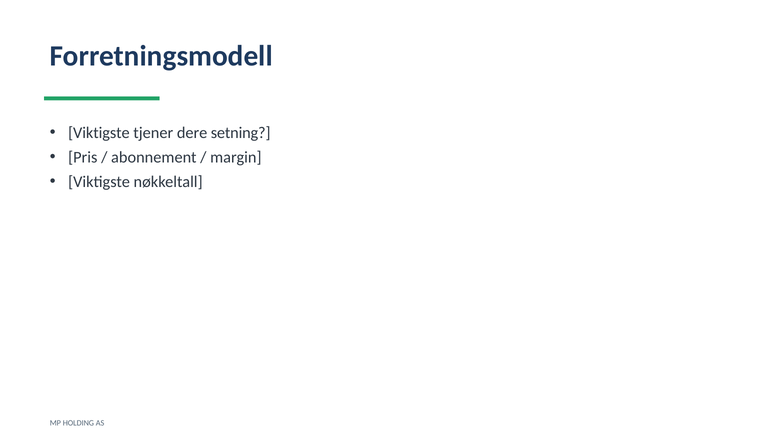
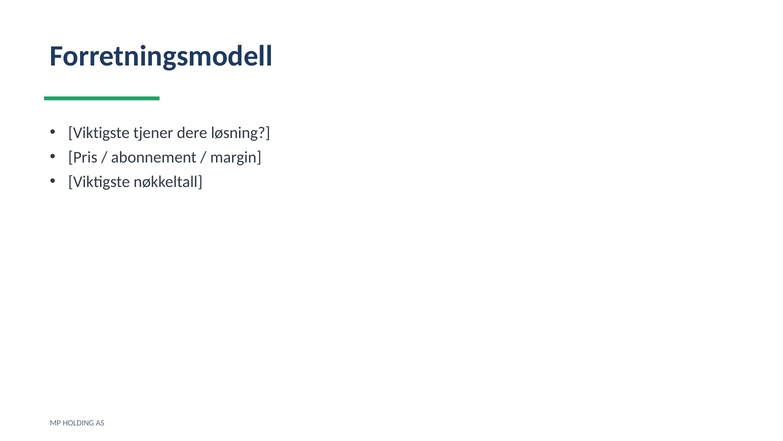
setning: setning -> løsning
